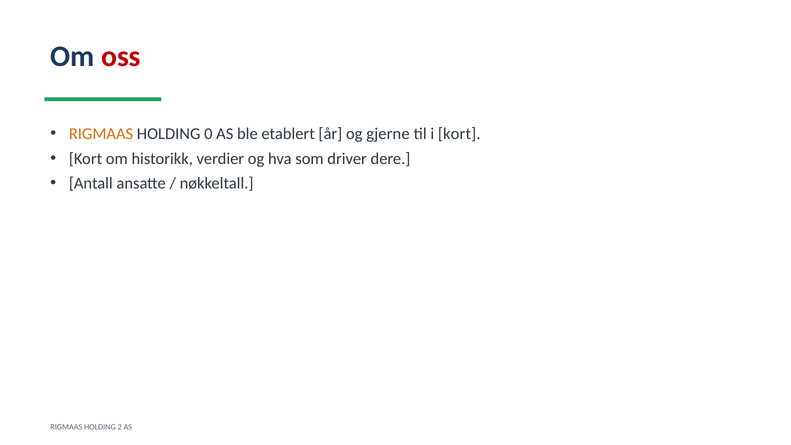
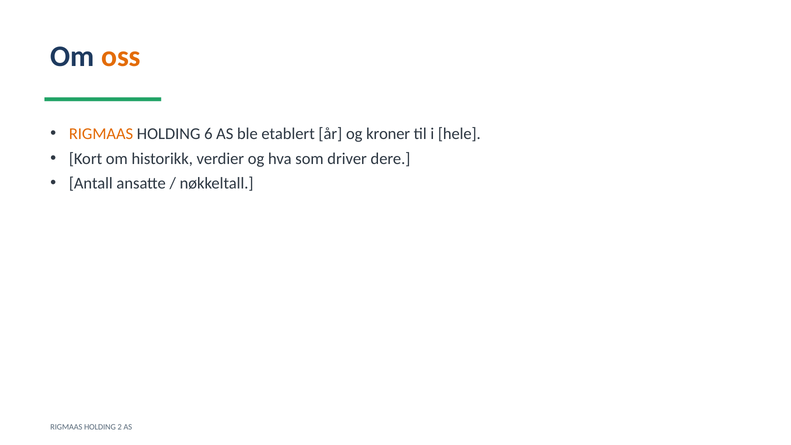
oss colour: red -> orange
0: 0 -> 6
gjerne: gjerne -> kroner
i kort: kort -> hele
